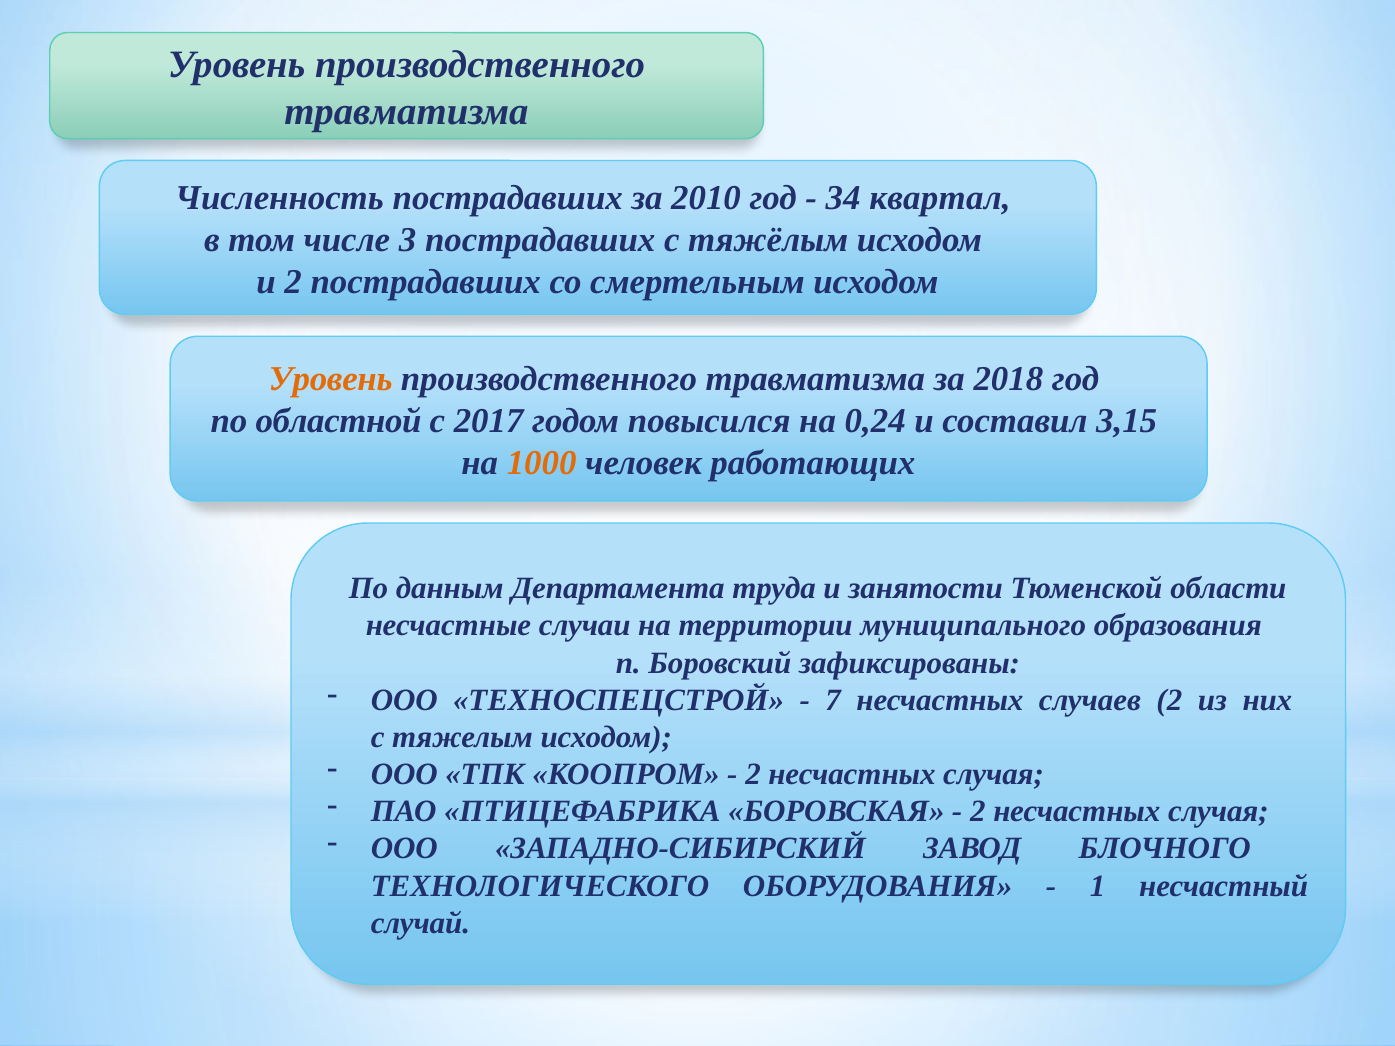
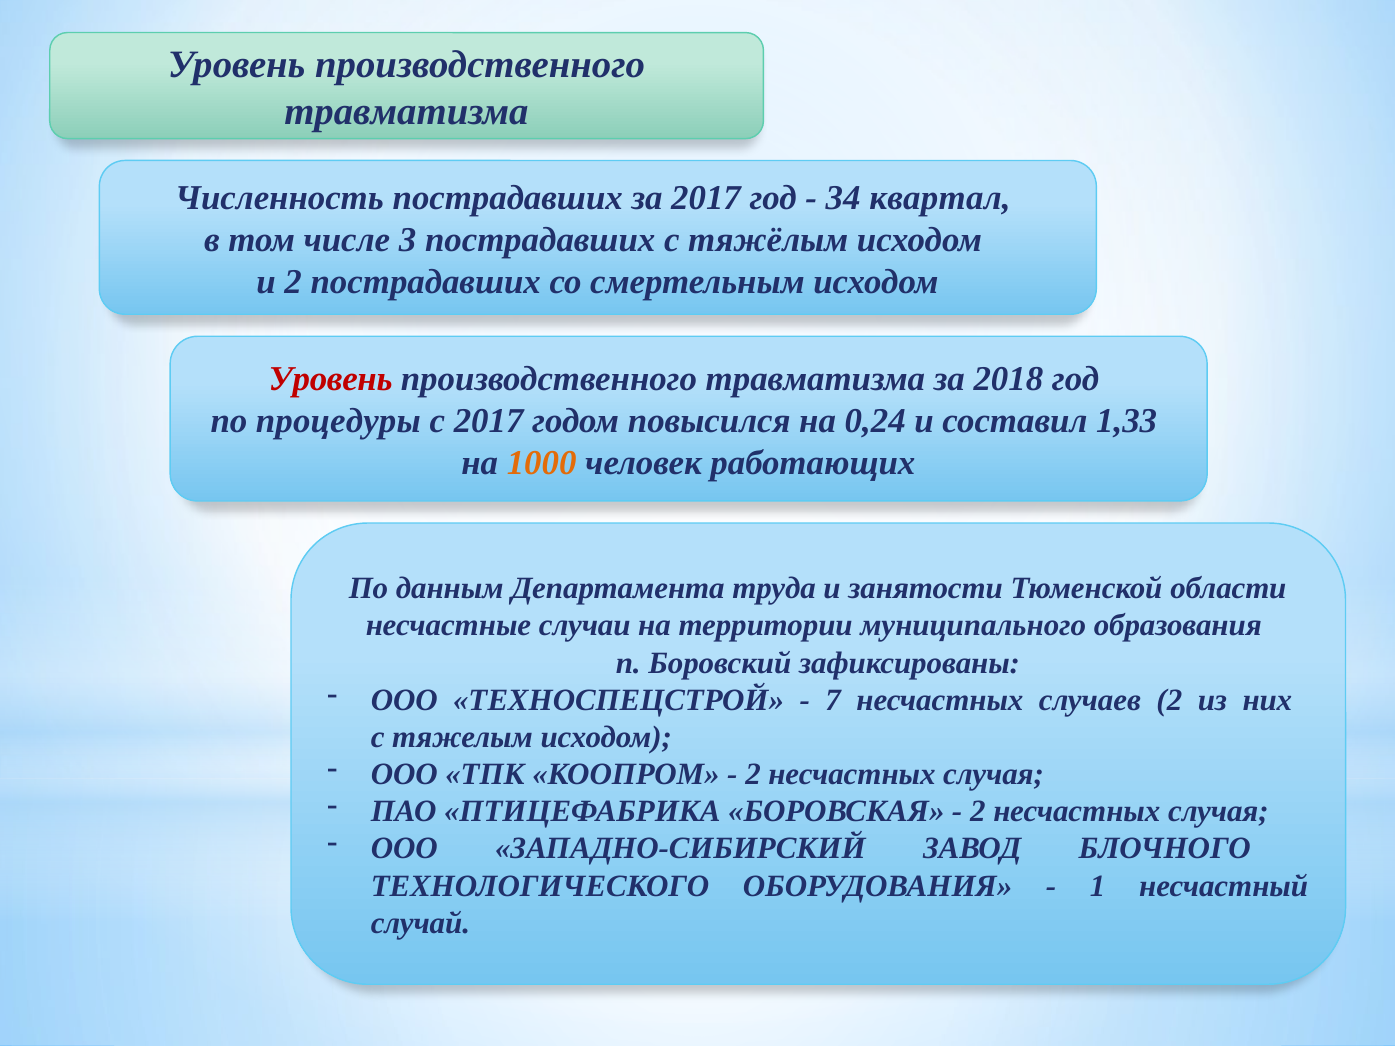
за 2010: 2010 -> 2017
Уровень at (331, 379) colour: orange -> red
областной: областной -> процедуры
3,15: 3,15 -> 1,33
